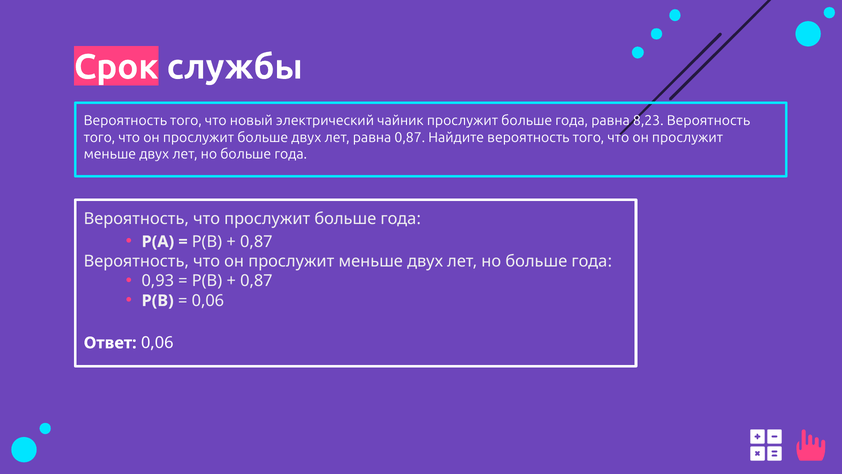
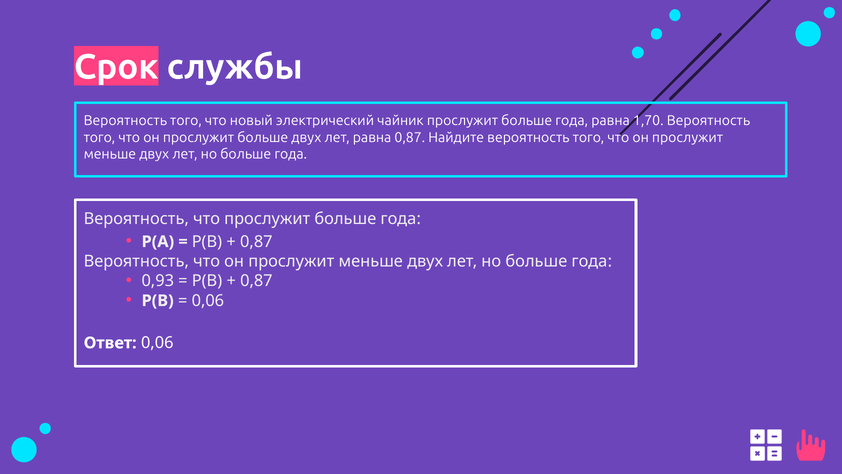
8,23: 8,23 -> 1,70
